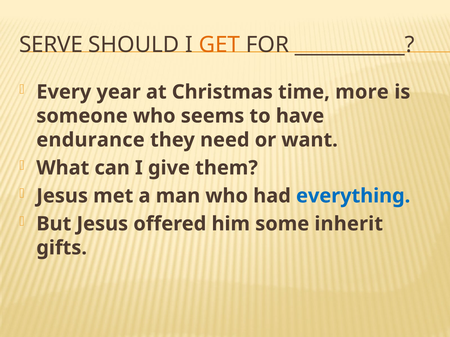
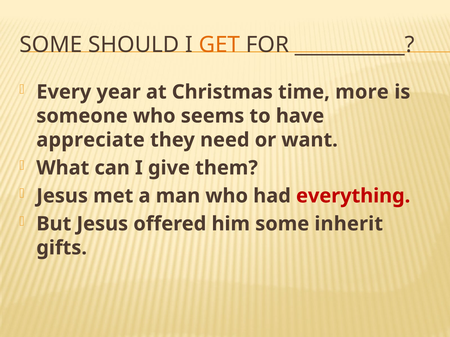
SERVE at (51, 45): SERVE -> SOME
endurance: endurance -> appreciate
everything colour: blue -> red
